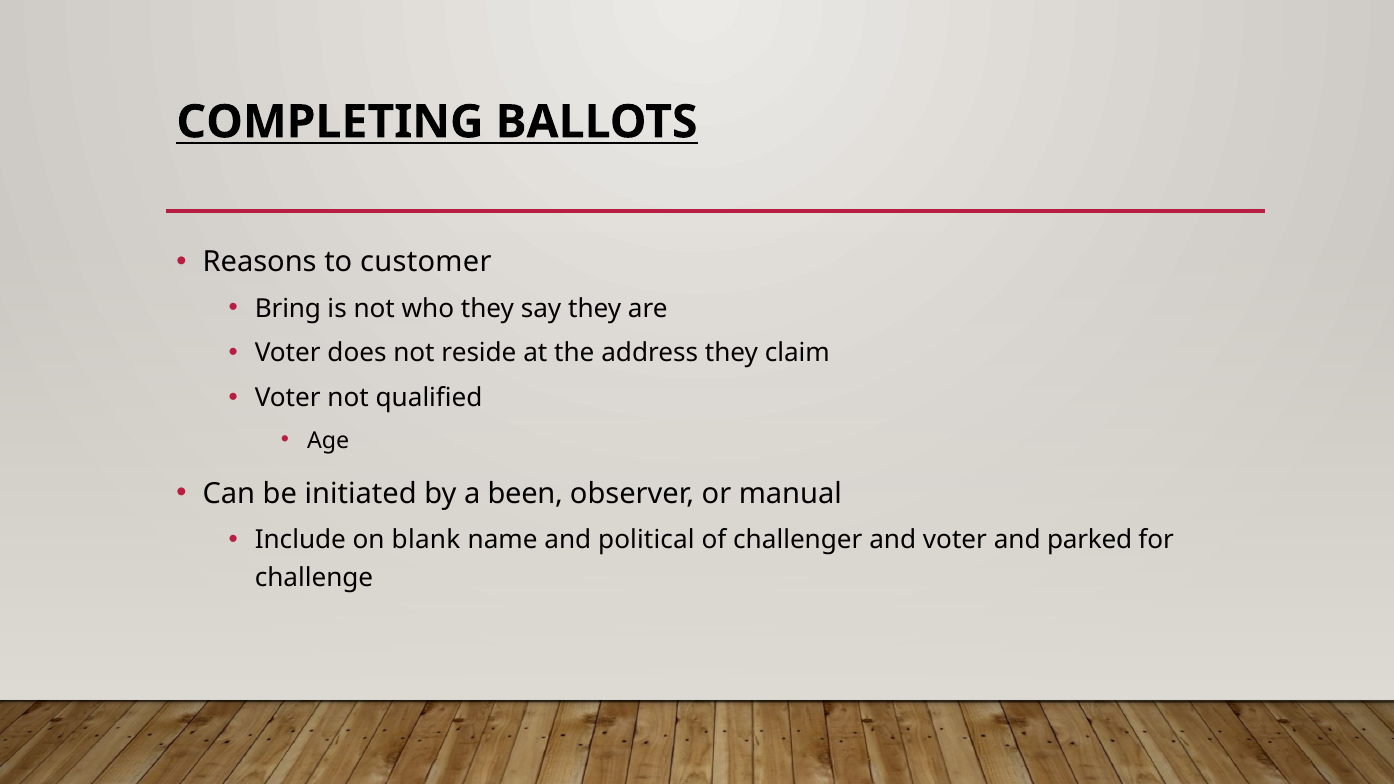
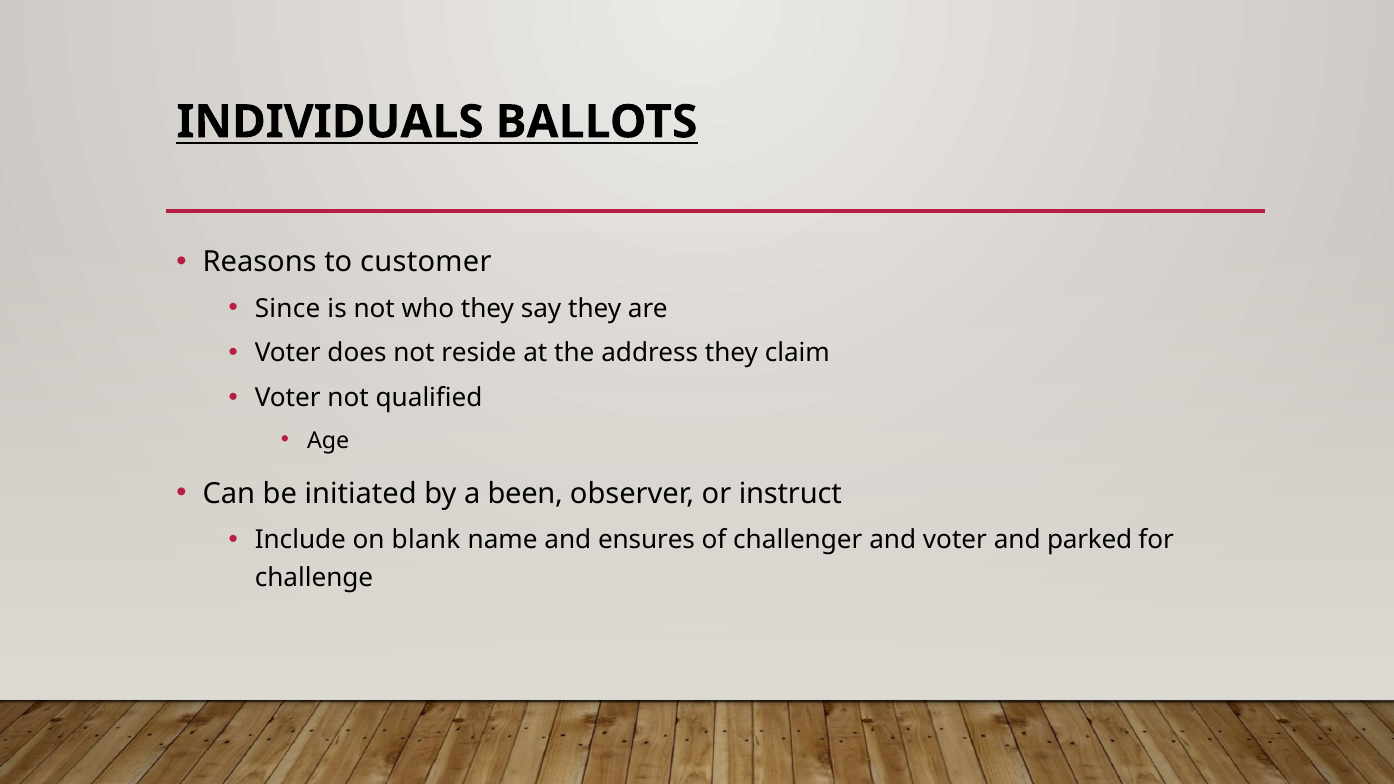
COMPLETING: COMPLETING -> INDIVIDUALS
Bring: Bring -> Since
manual: manual -> instruct
political: political -> ensures
